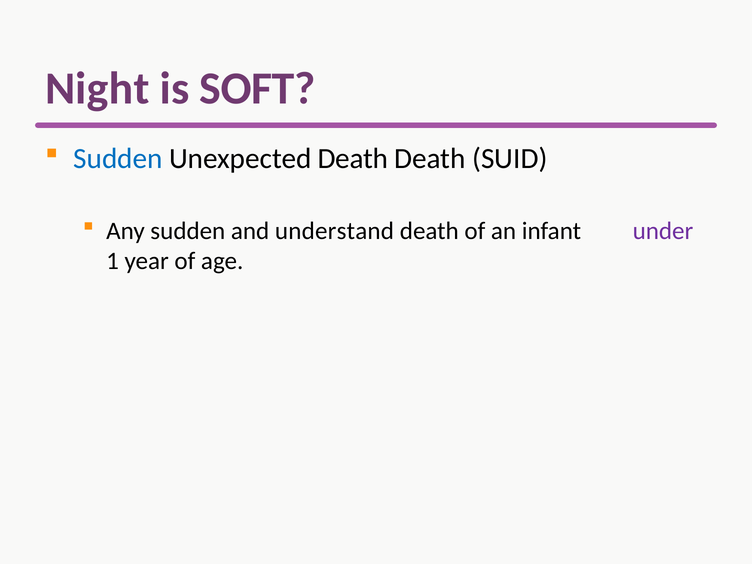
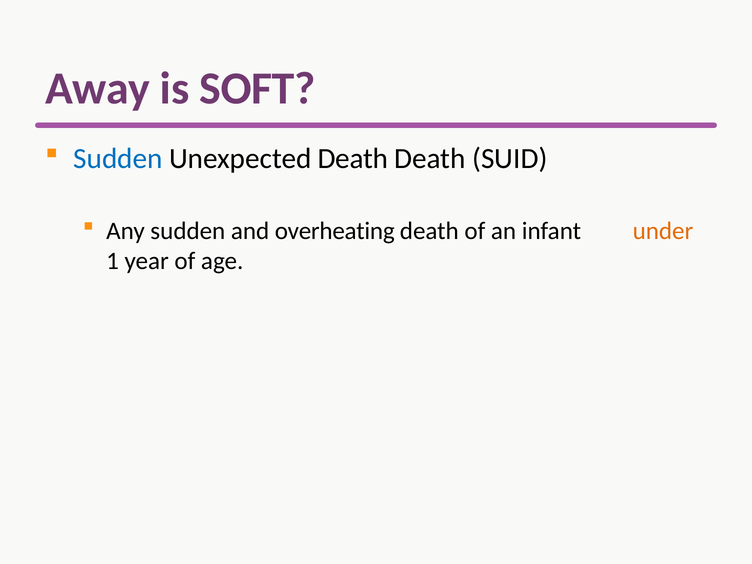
Night: Night -> Away
understand: understand -> overheating
under colour: purple -> orange
